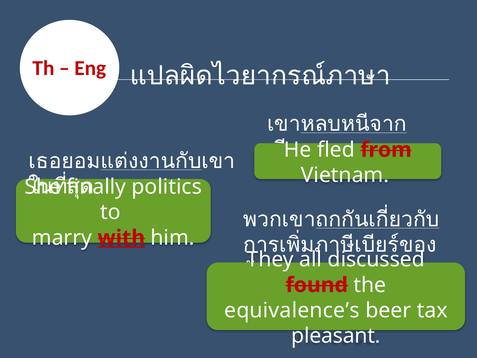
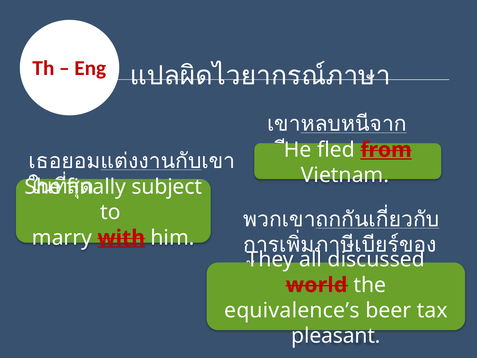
from underline: none -> present
politics: politics -> subject
found: found -> world
